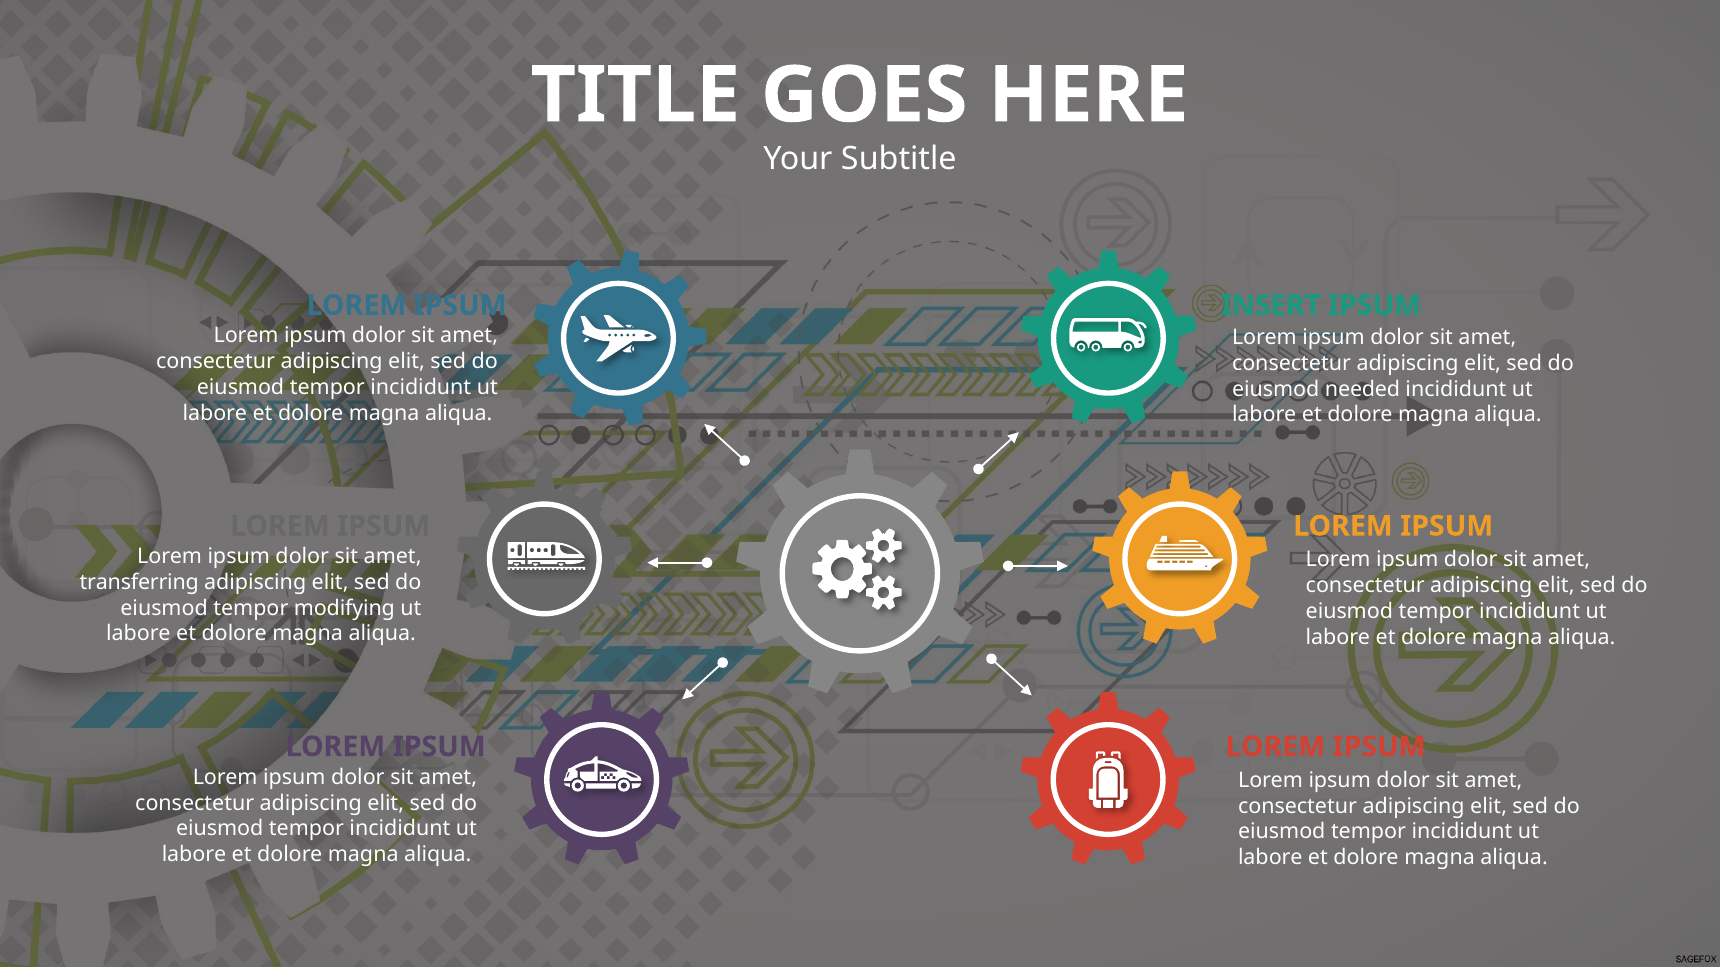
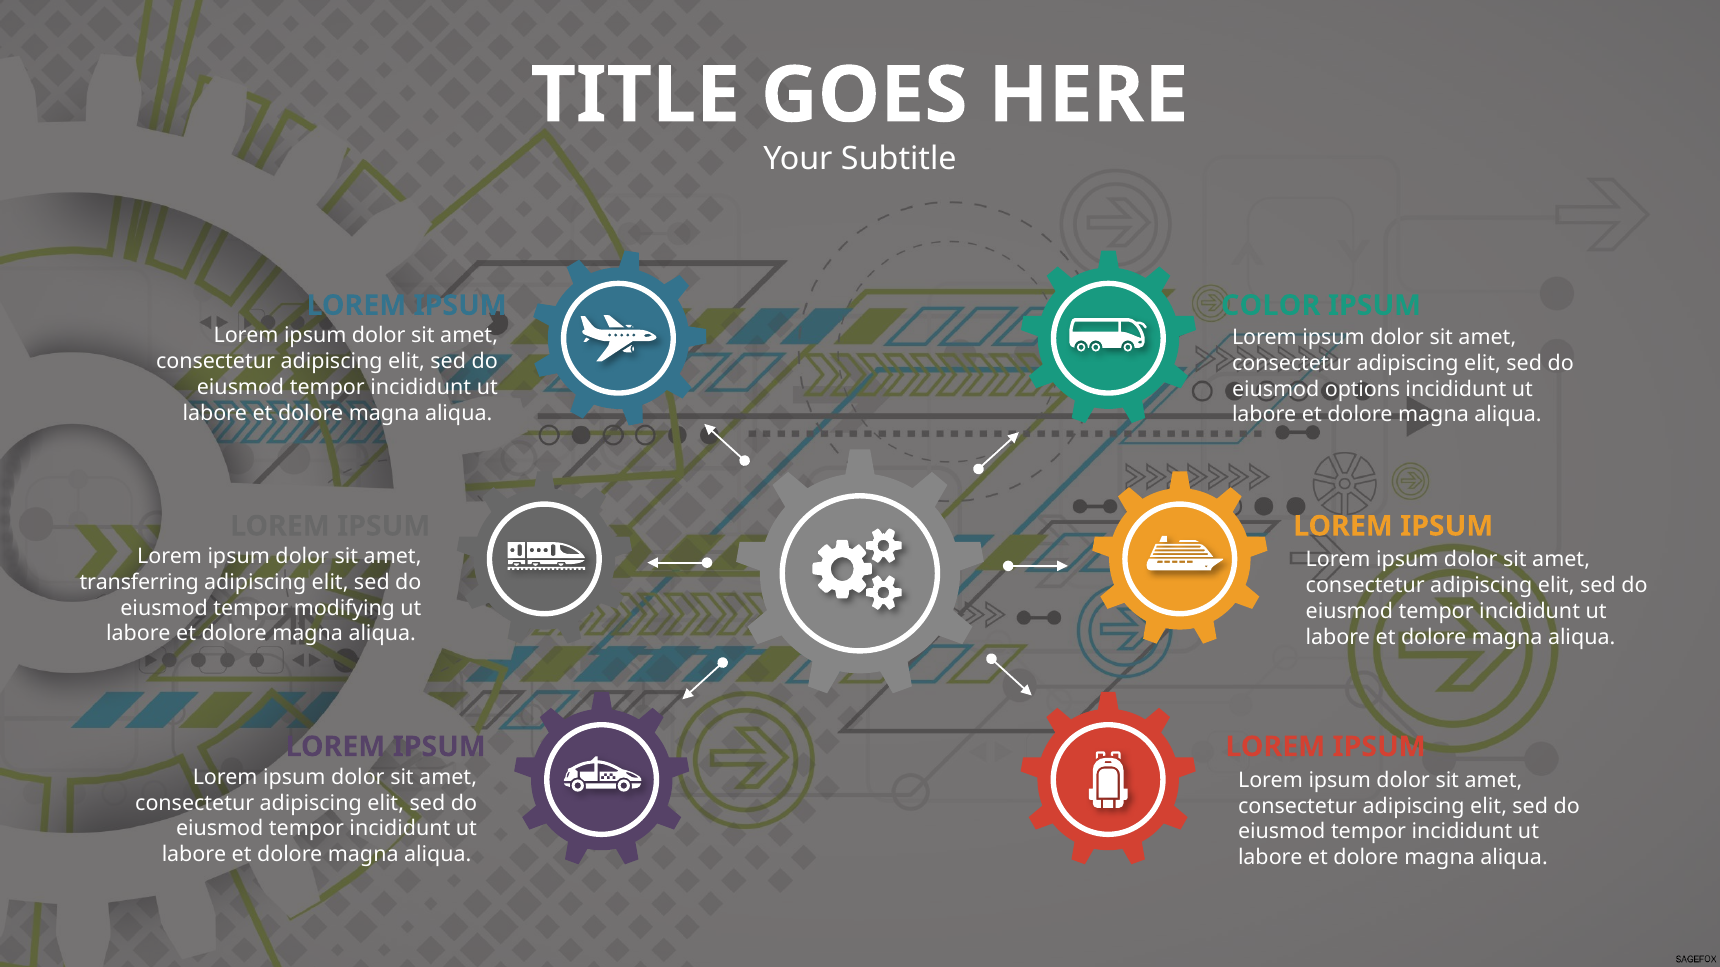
INSERT: INSERT -> COLOR
needed: needed -> options
